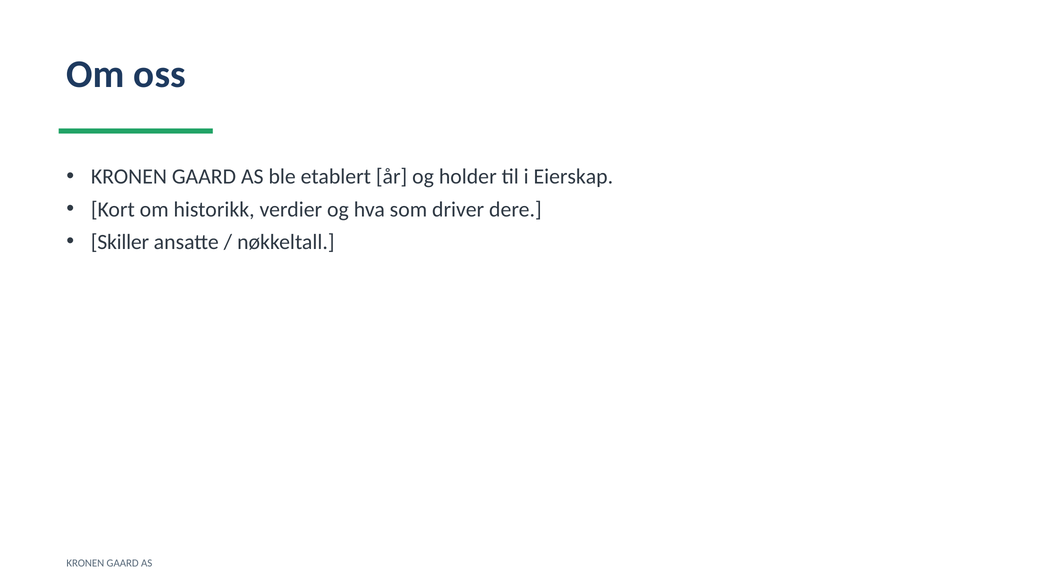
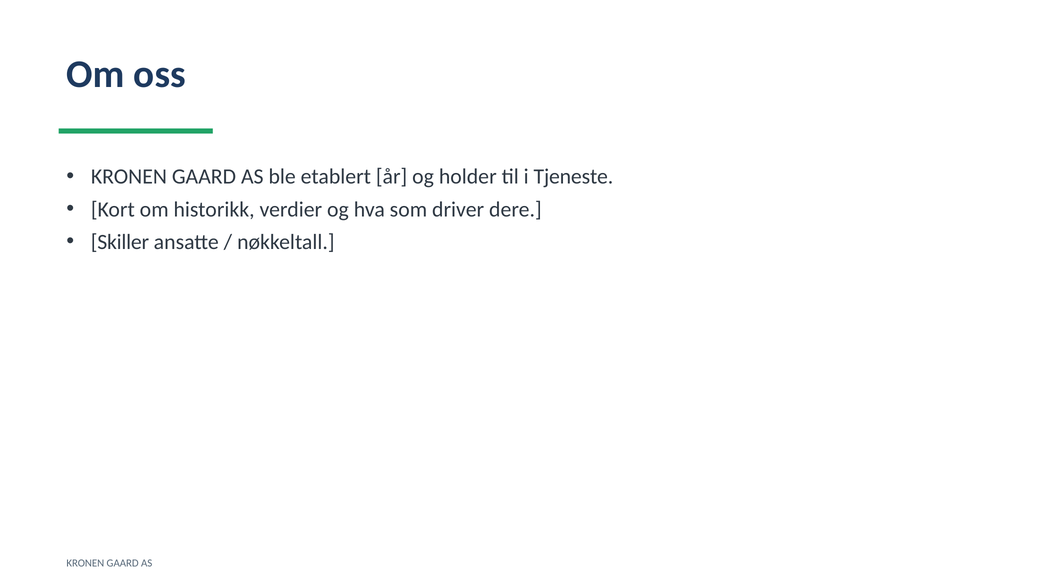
Eierskap: Eierskap -> Tjeneste
